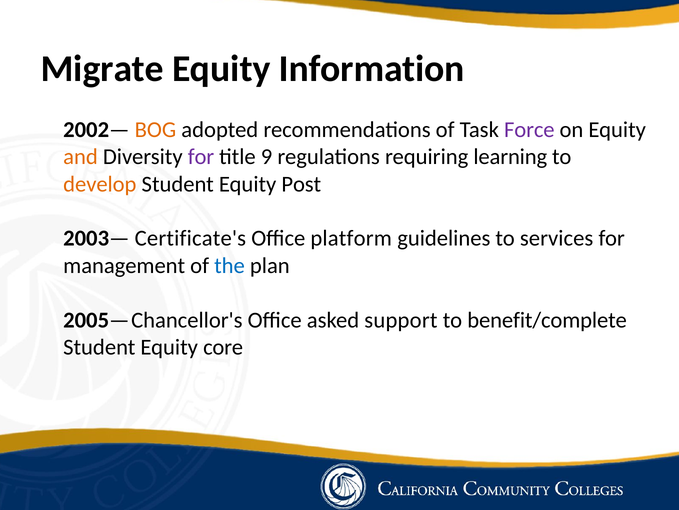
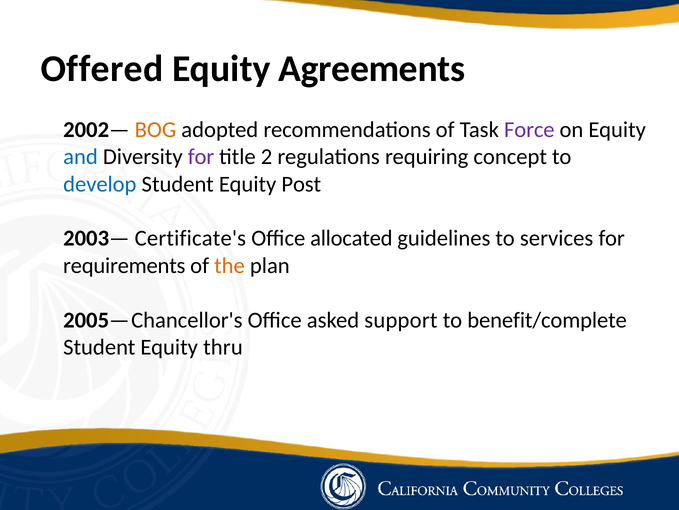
Migrate: Migrate -> Offered
Information: Information -> Agreements
and colour: orange -> blue
9: 9 -> 2
learning: learning -> concept
develop colour: orange -> blue
platform: platform -> allocated
management: management -> requirements
the colour: blue -> orange
core: core -> thru
